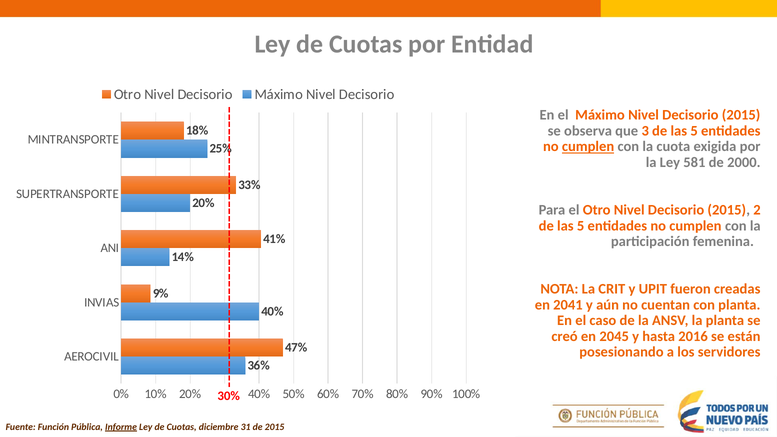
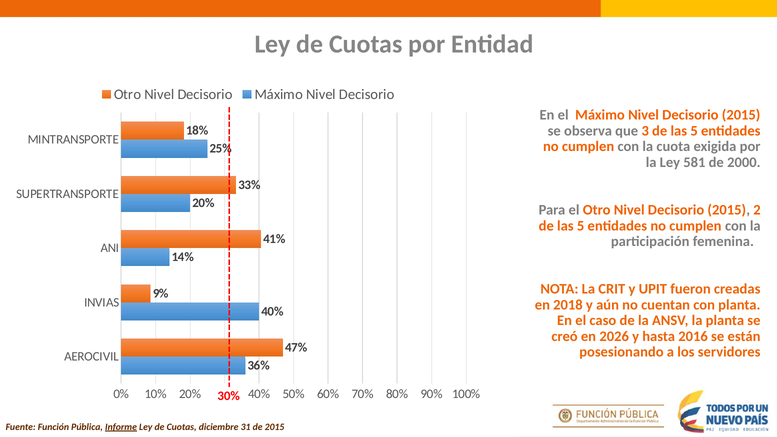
cumplen at (588, 147) underline: present -> none
2041: 2041 -> 2018
2045: 2045 -> 2026
